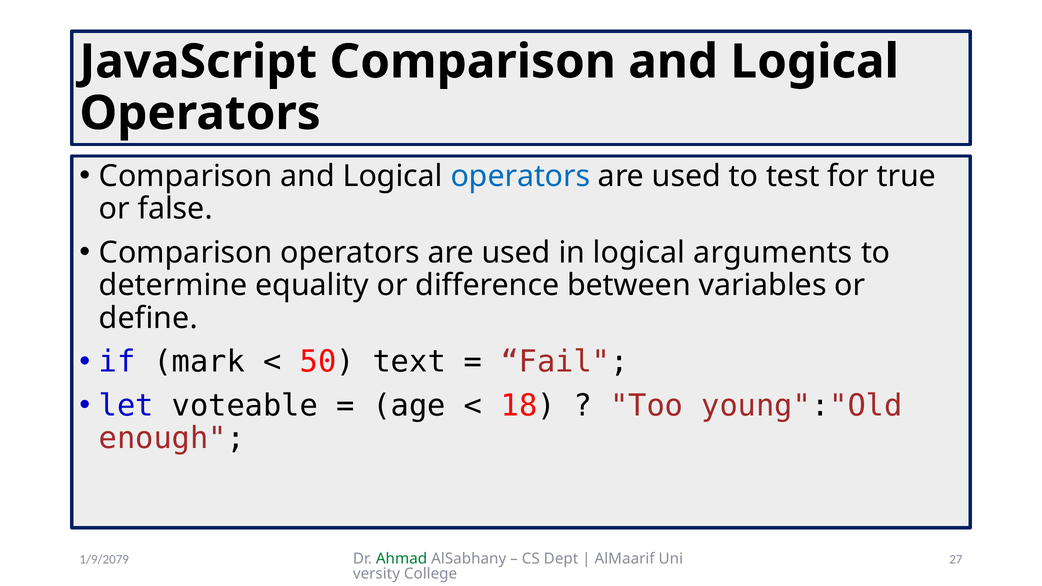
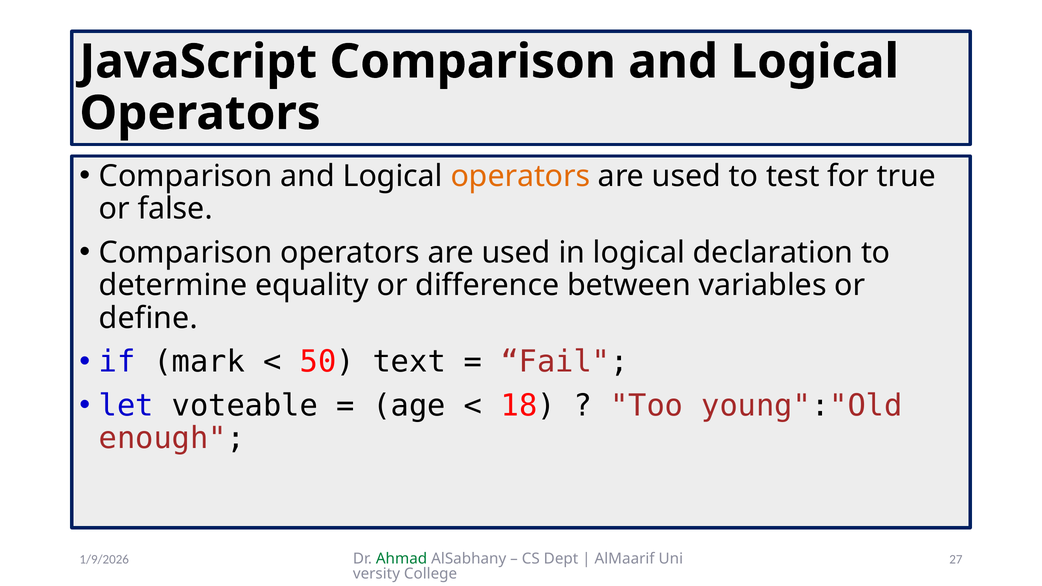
operators at (520, 176) colour: blue -> orange
arguments: arguments -> declaration
1/9/2079: 1/9/2079 -> 1/9/2026
